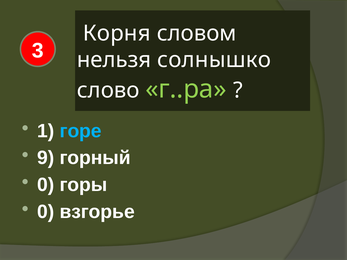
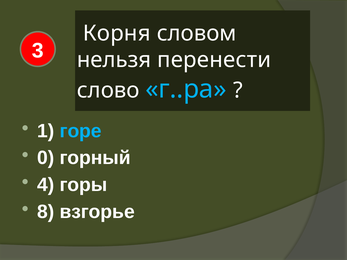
солнышко: солнышко -> перенести
г..ра colour: light green -> light blue
9: 9 -> 0
0 at (46, 185): 0 -> 4
0 at (46, 212): 0 -> 8
